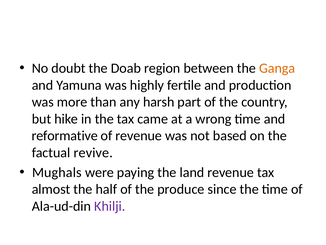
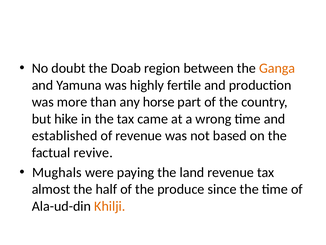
harsh: harsh -> horse
reformative: reformative -> established
Khilji colour: purple -> orange
